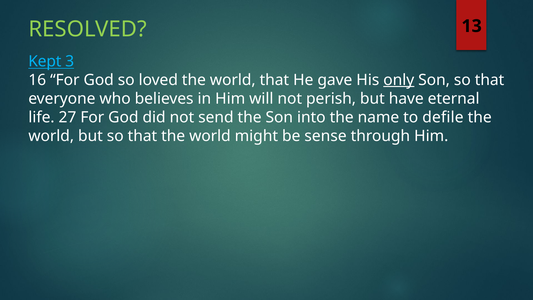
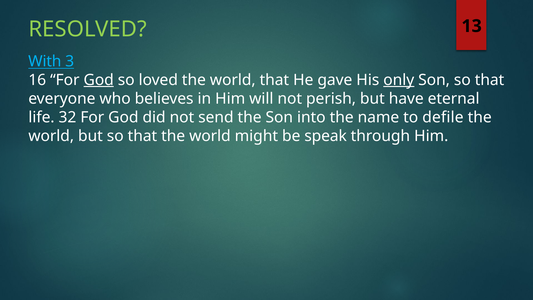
Kept: Kept -> With
God at (99, 80) underline: none -> present
27: 27 -> 32
sense: sense -> speak
